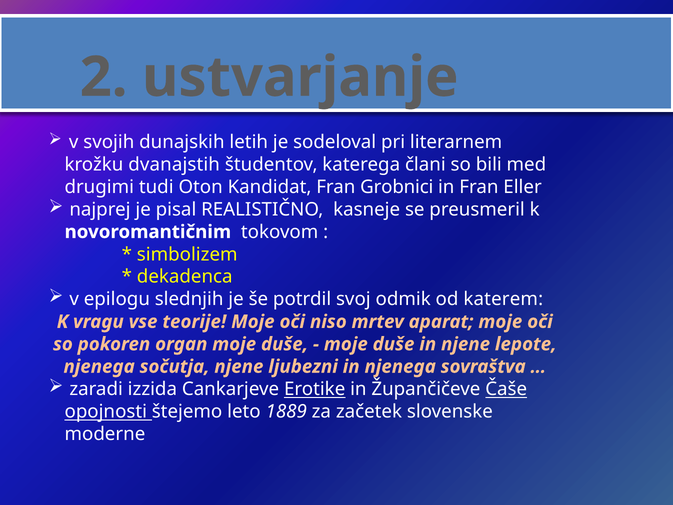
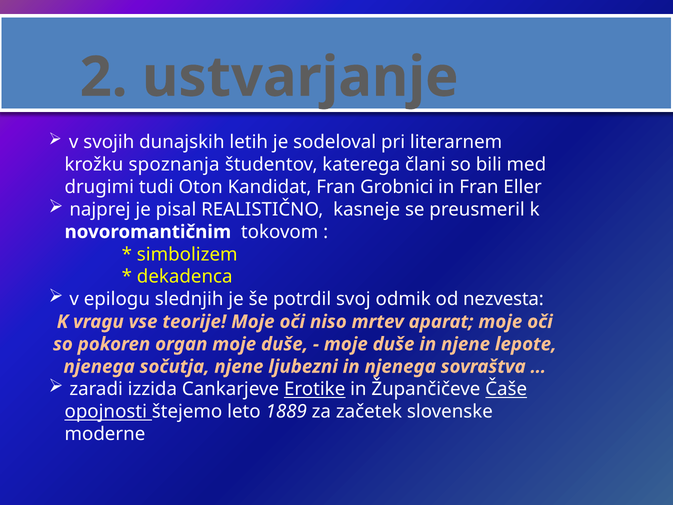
dvanajstih: dvanajstih -> spoznanja
katerem: katerem -> nezvesta
